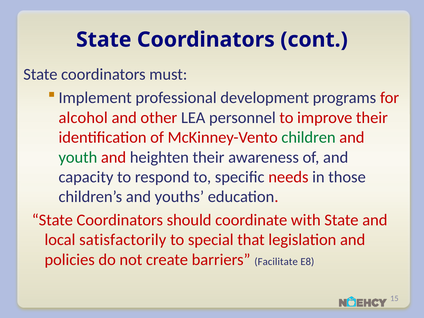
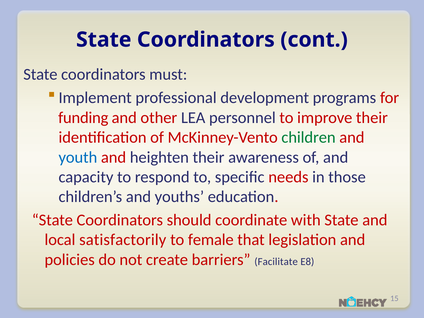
alcohol: alcohol -> funding
youth colour: green -> blue
special: special -> female
